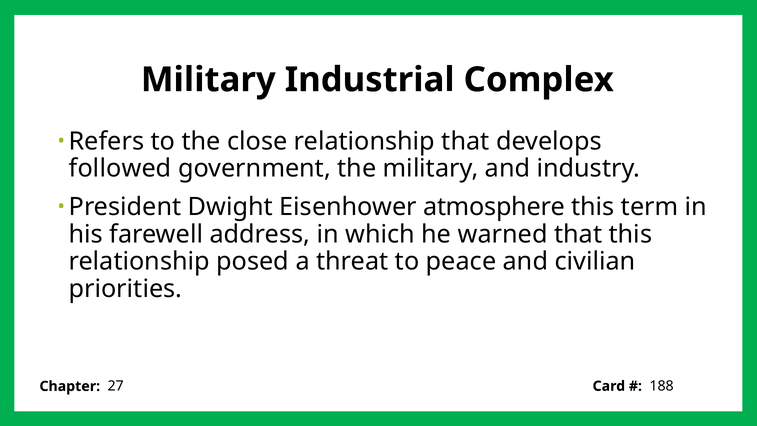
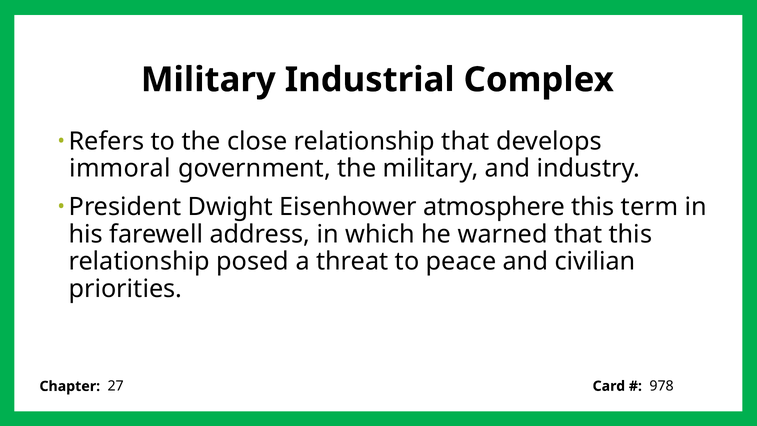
followed: followed -> immoral
188: 188 -> 978
